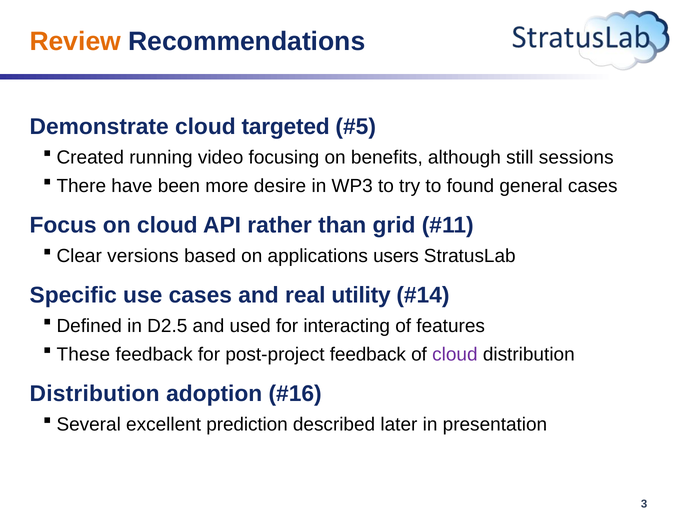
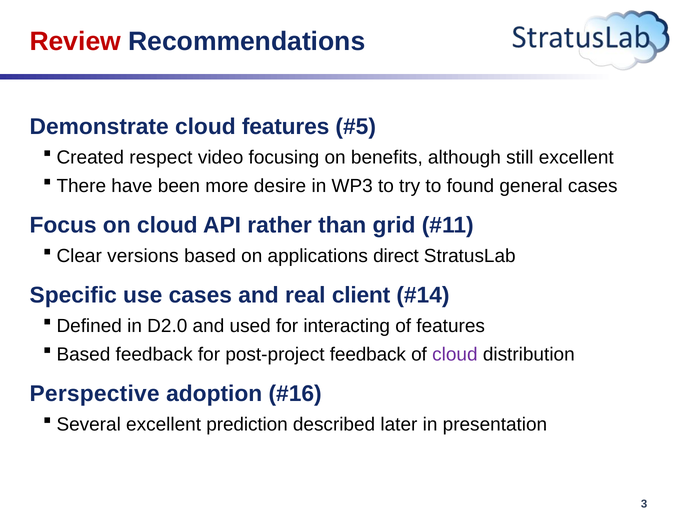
Review colour: orange -> red
cloud targeted: targeted -> features
running: running -> respect
still sessions: sessions -> excellent
users: users -> direct
utility: utility -> client
D2.5: D2.5 -> D2.0
These at (83, 354): These -> Based
Distribution at (95, 394): Distribution -> Perspective
